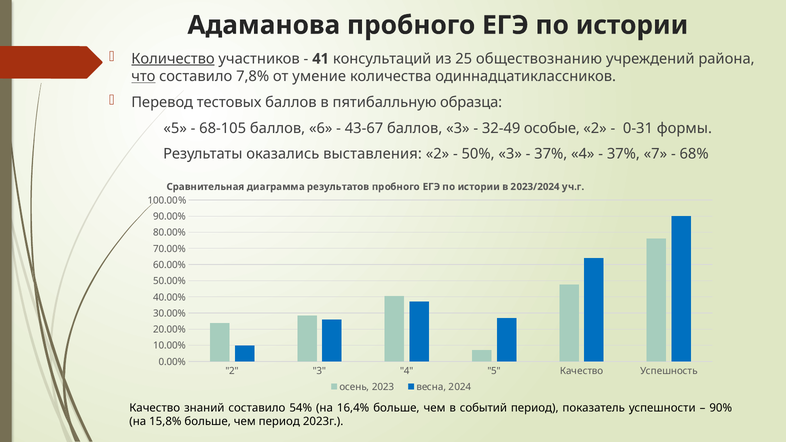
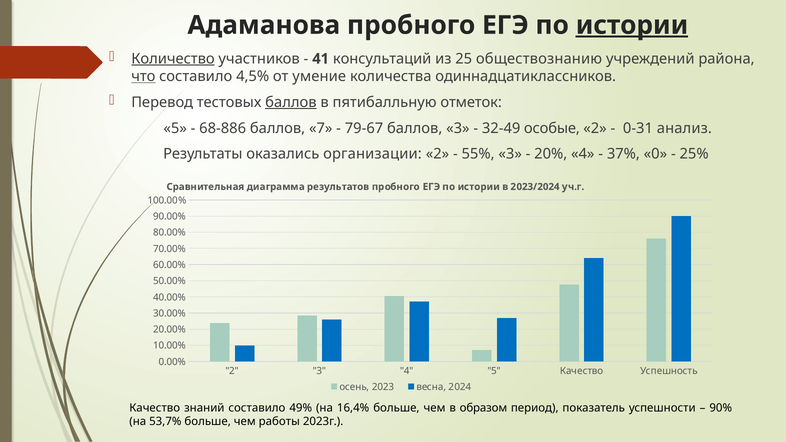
истории at (632, 25) underline: none -> present
7,8%: 7,8% -> 4,5%
баллов at (291, 102) underline: none -> present
образца: образца -> отметок
68-105: 68-105 -> 68-886
6: 6 -> 7
43-67: 43-67 -> 79-67
формы: формы -> анализ
выставления: выставления -> организации
50%: 50% -> 55%
37% at (551, 154): 37% -> 20%
7: 7 -> 0
68%: 68% -> 25%
54%: 54% -> 49%
событий: событий -> образом
15,8%: 15,8% -> 53,7%
чем период: период -> работы
